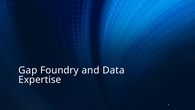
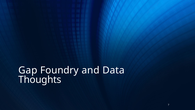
Expertise: Expertise -> Thoughts
